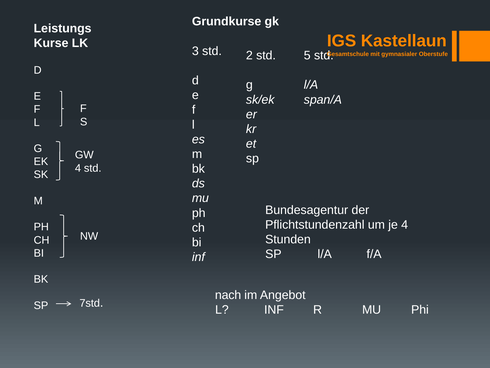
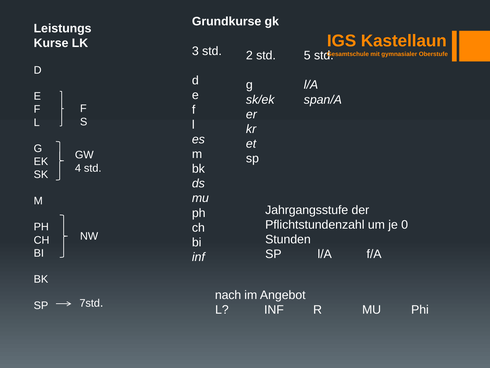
Bundesagentur: Bundesagentur -> Jahrgangsstufe
je 4: 4 -> 0
